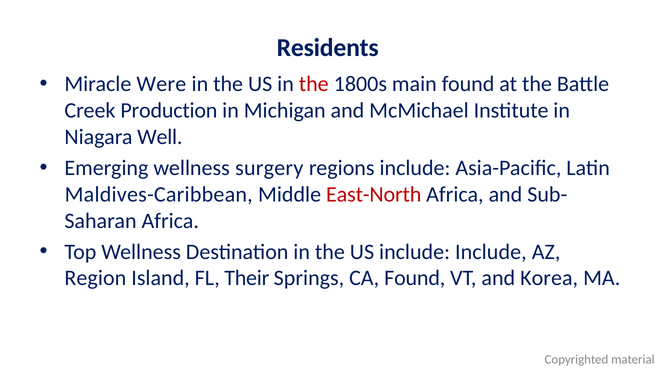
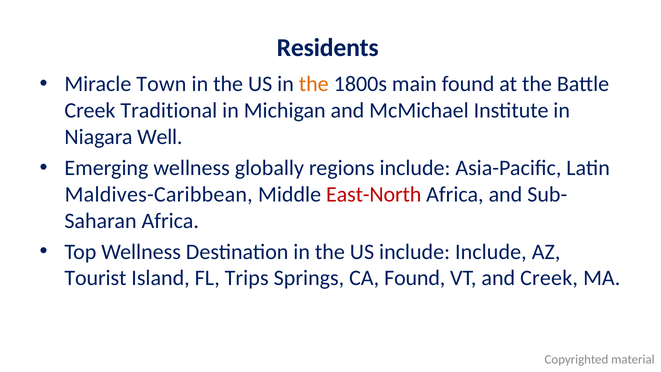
Were: Were -> Town
the at (314, 84) colour: red -> orange
Production: Production -> Traditional
surgery: surgery -> globally
Region: Region -> Tourist
Their: Their -> Trips
and Korea: Korea -> Creek
